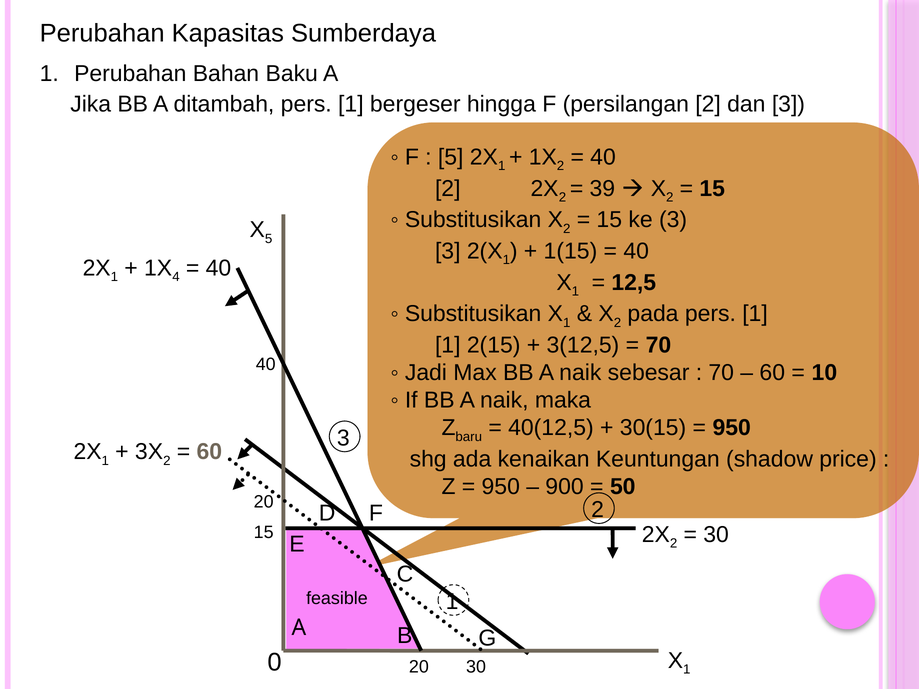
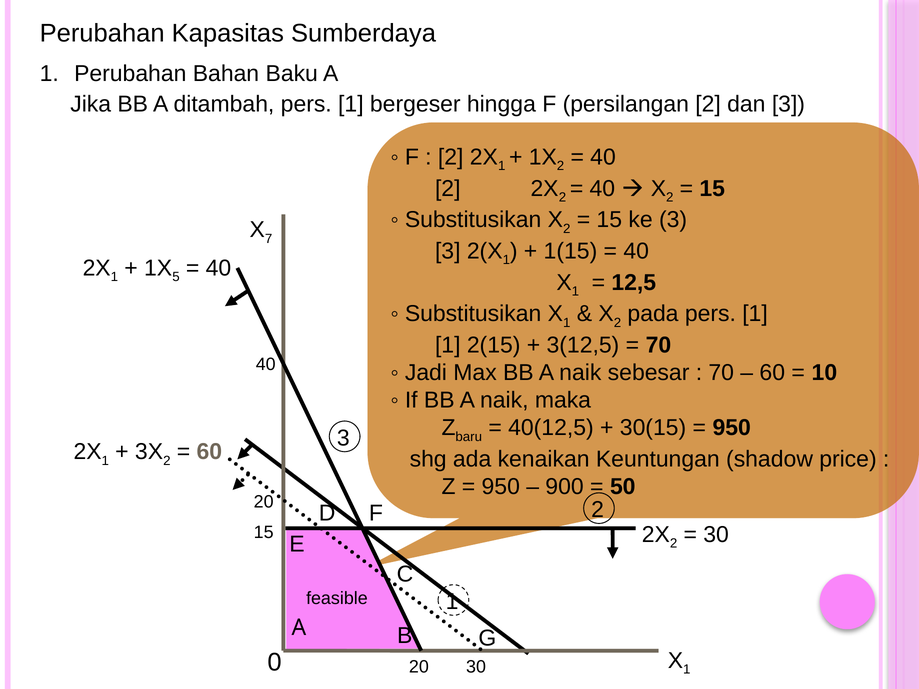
5 at (451, 157): 5 -> 2
39 at (602, 189): 39 -> 40
5 at (269, 239): 5 -> 7
4: 4 -> 5
